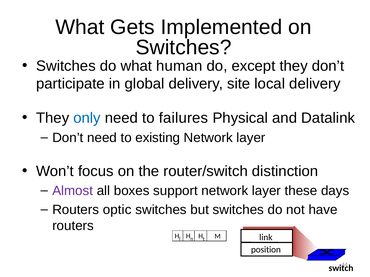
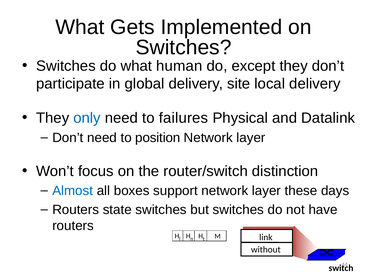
existing: existing -> position
Almost colour: purple -> blue
optic: optic -> state
position: position -> without
